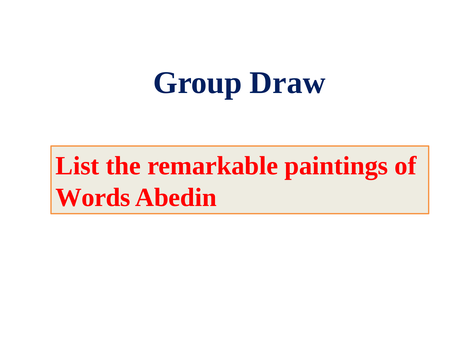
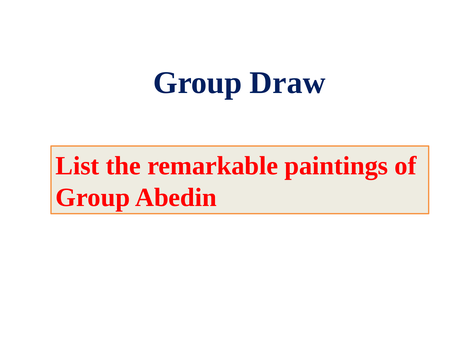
Words at (93, 197): Words -> Group
